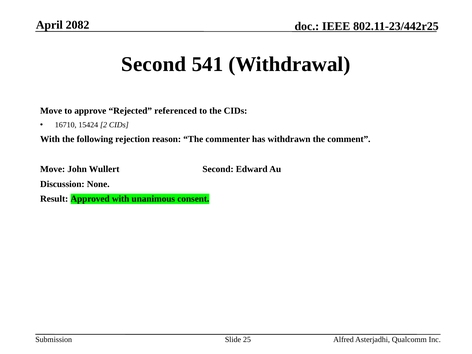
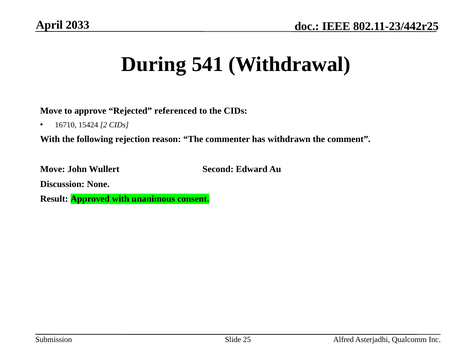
2082: 2082 -> 2033
Second at (154, 64): Second -> During
